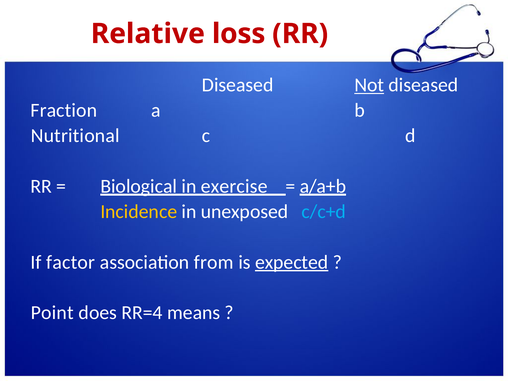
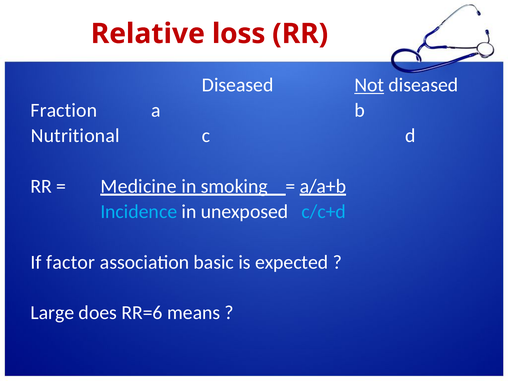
Biological: Biological -> Medicine
exercise: exercise -> smoking
Incidence colour: yellow -> light blue
from: from -> basic
expected underline: present -> none
Point: Point -> Large
RR=4: RR=4 -> RR=6
